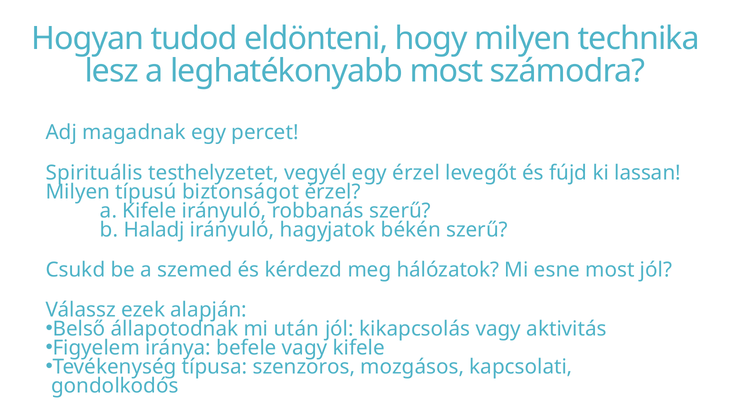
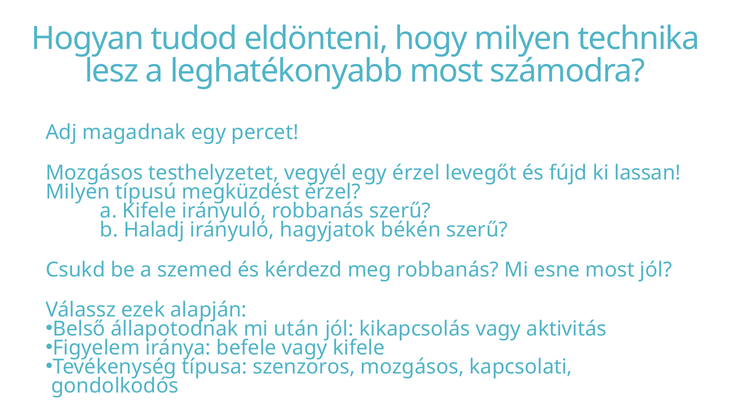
Spirituális at (94, 173): Spirituális -> Mozgásos
biztonságot: biztonságot -> megküzdést
meg hálózatok: hálózatok -> robbanás
